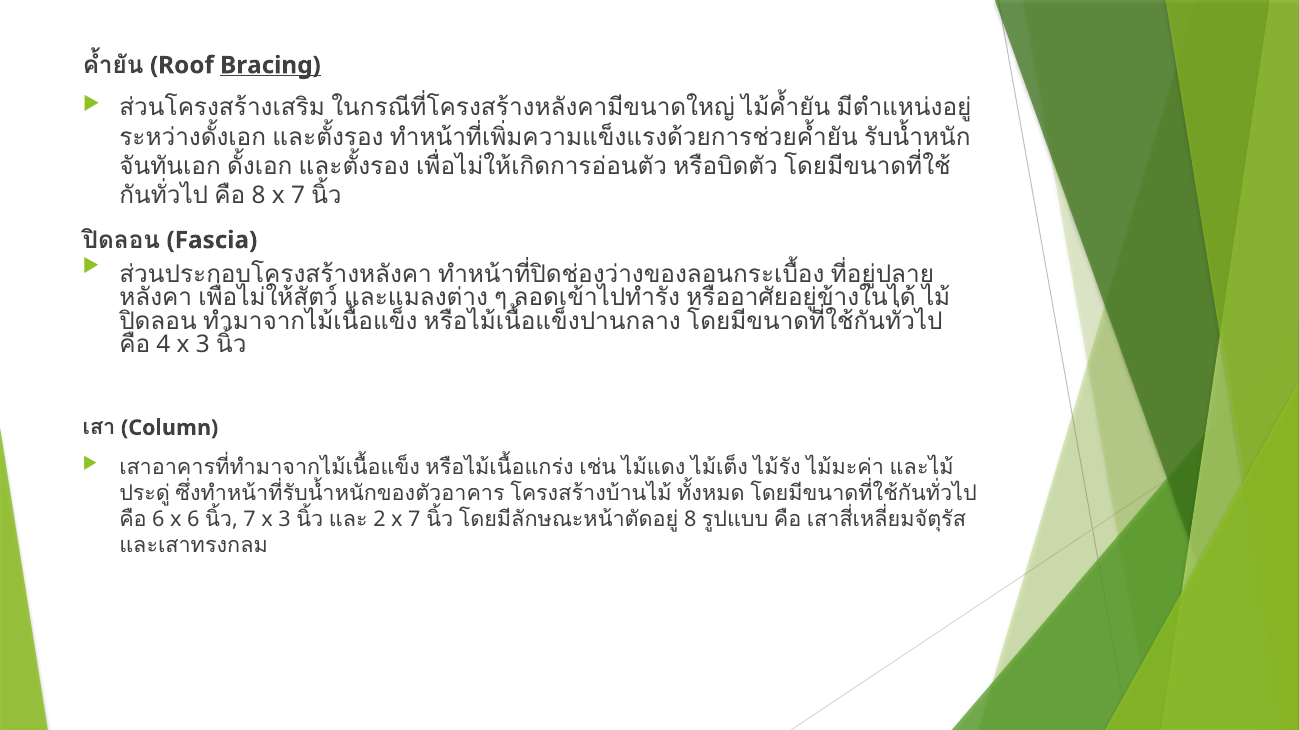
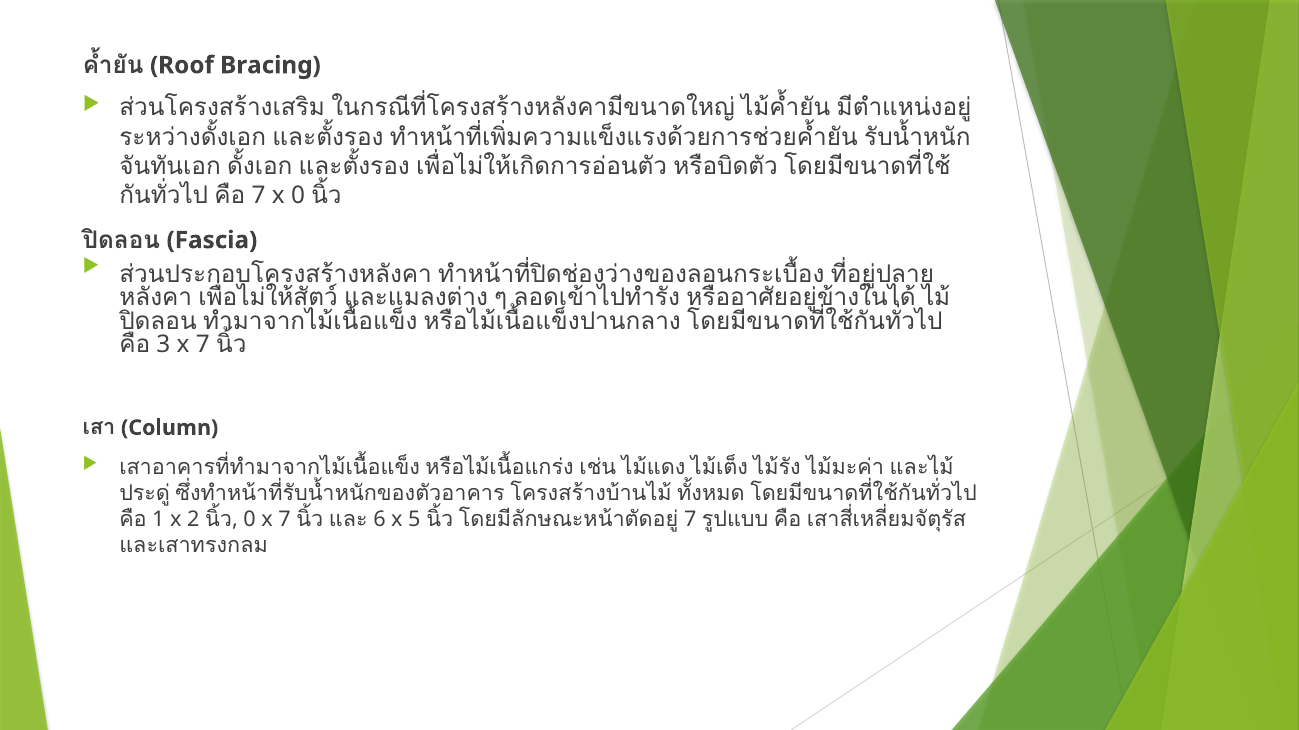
Bracing underline: present -> none
8 at (259, 196): 8 -> 7
7 at (298, 196): 7 -> 0
4: 4 -> 3
3 at (203, 345): 3 -> 7
6 at (158, 520): 6 -> 1
x 6: 6 -> 2
7 at (250, 520): 7 -> 0
3 at (285, 520): 3 -> 7
2: 2 -> 6
7 at (414, 520): 7 -> 5
8 at (690, 520): 8 -> 7
